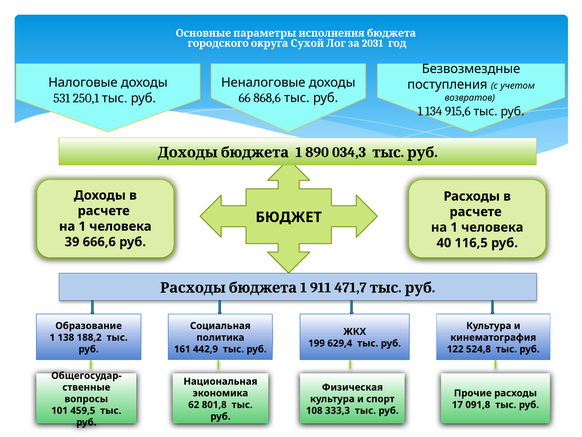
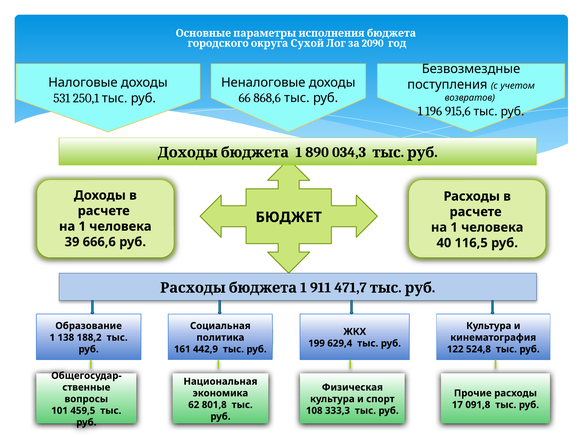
2031: 2031 -> 2090
134: 134 -> 196
